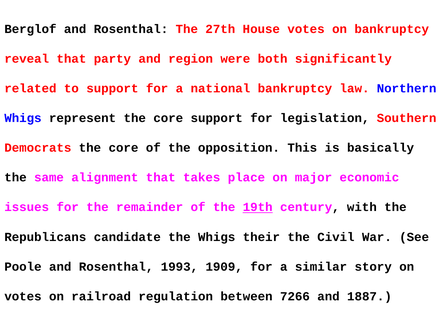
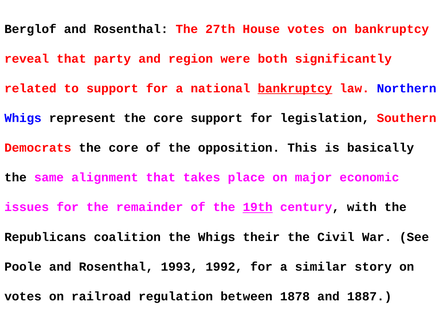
bankruptcy at (295, 89) underline: none -> present
candidate: candidate -> coalition
1909: 1909 -> 1992
7266: 7266 -> 1878
